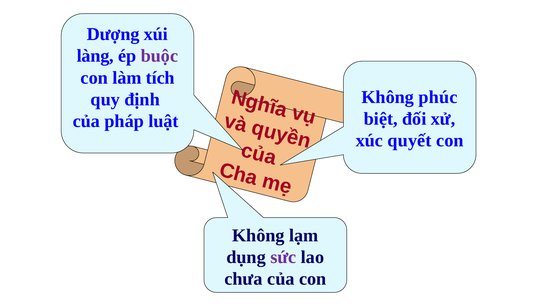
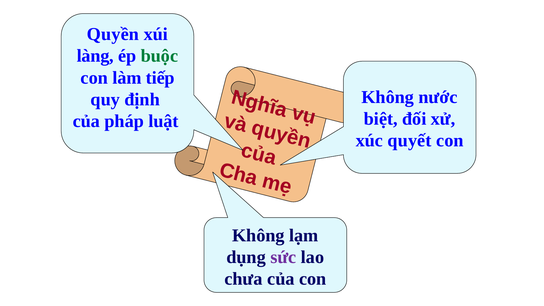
Dượng: Dượng -> Quyền
buộc colour: purple -> green
tích: tích -> tiếp
phúc: phúc -> nước
